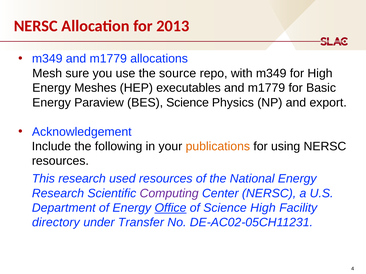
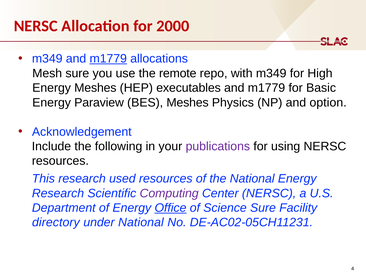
2013: 2013 -> 2000
m1779 at (108, 59) underline: none -> present
source: source -> remote
BES Science: Science -> Meshes
export: export -> option
publications colour: orange -> purple
Science High: High -> Sure
under Transfer: Transfer -> National
